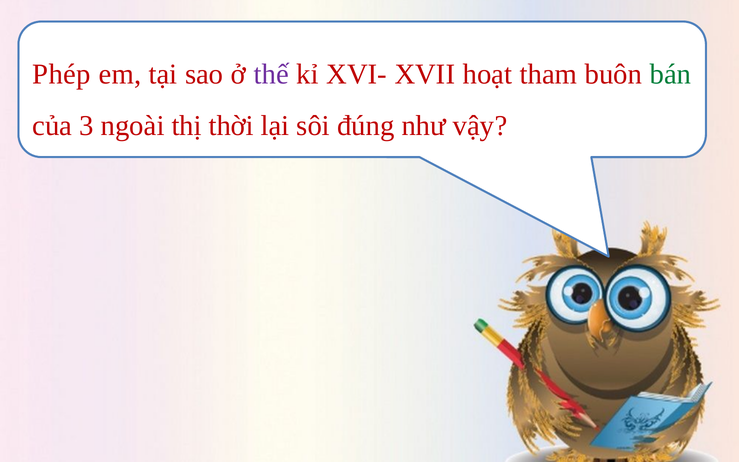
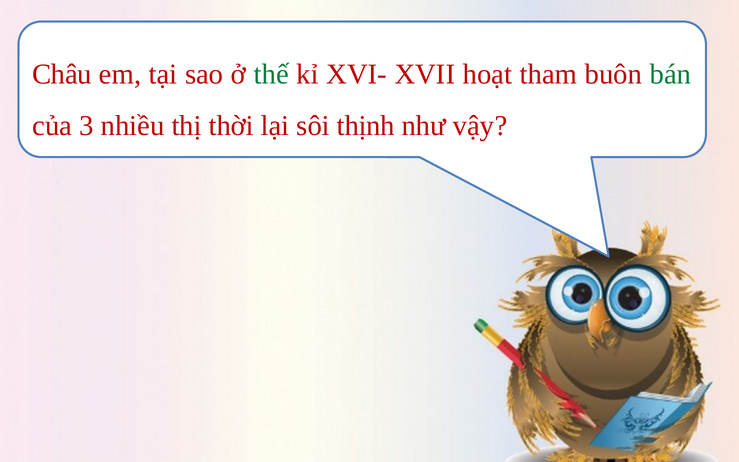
Phép: Phép -> Châu
thế colour: purple -> green
ngoài: ngoài -> nhiều
đúng: đúng -> thịnh
